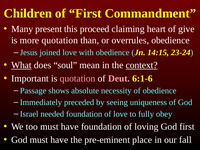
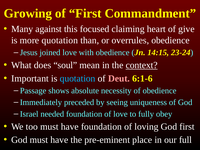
Children: Children -> Growing
present: present -> against
proceed: proceed -> focused
What underline: present -> none
quotation at (78, 78) colour: pink -> light blue
fall: fall -> full
